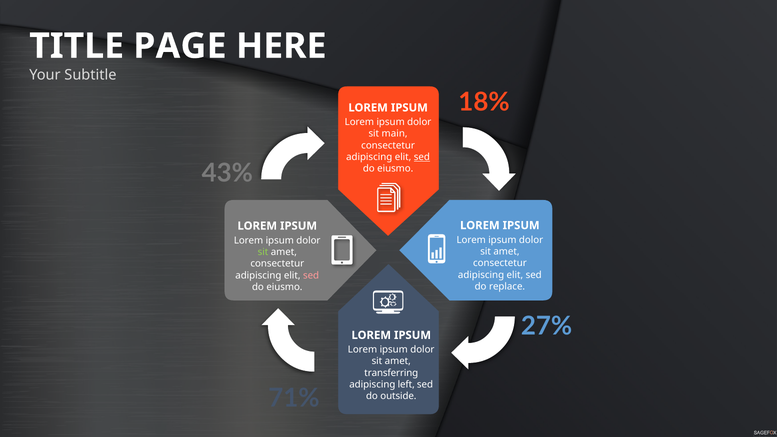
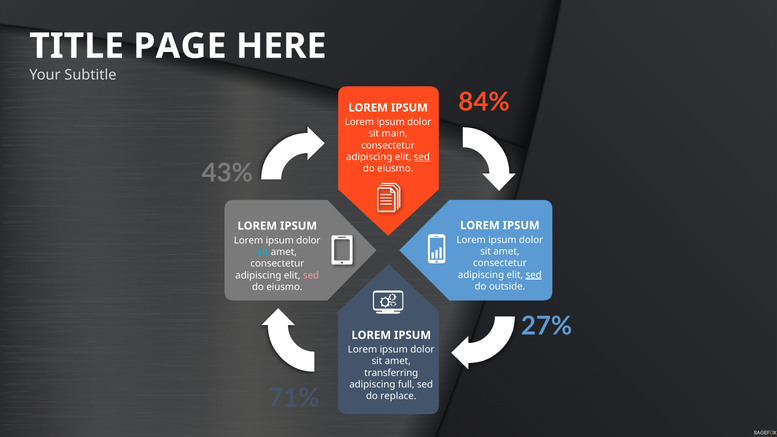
18%: 18% -> 84%
sit at (263, 252) colour: light green -> light blue
sed at (534, 275) underline: none -> present
replace: replace -> outside
left: left -> full
outside: outside -> replace
